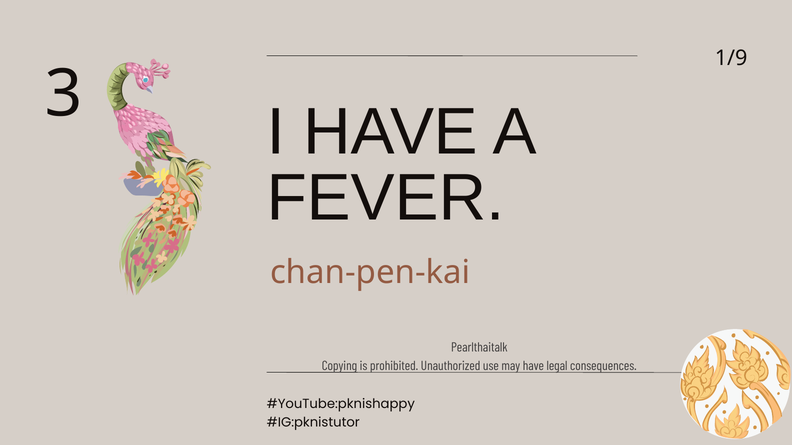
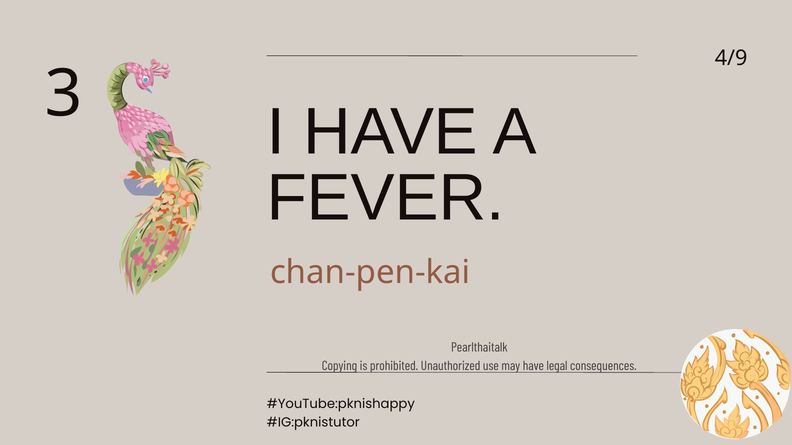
1/9: 1/9 -> 4/9
